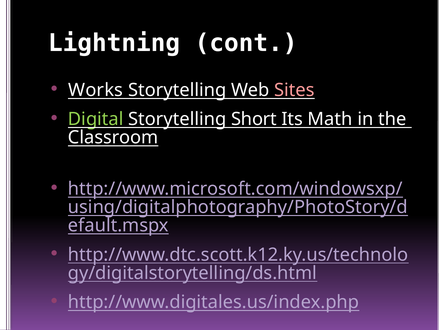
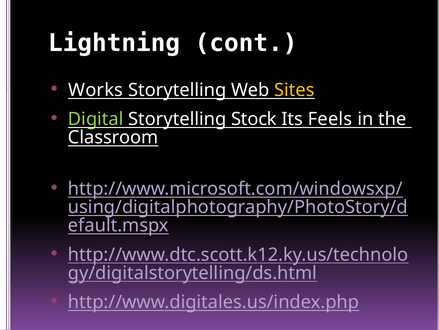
Sites colour: pink -> yellow
Short: Short -> Stock
Math: Math -> Feels
